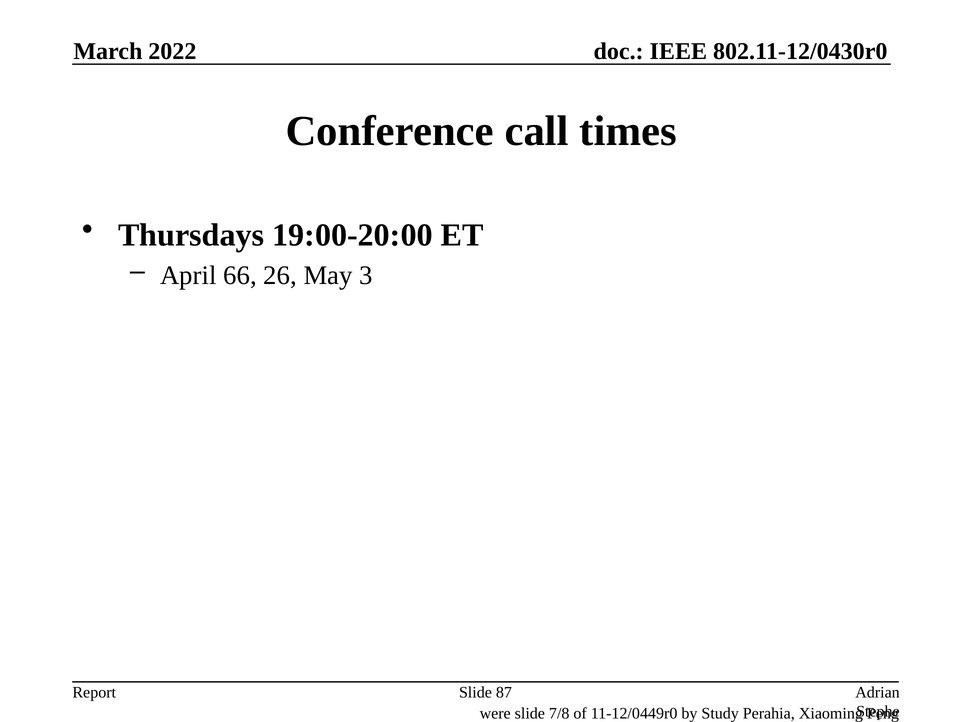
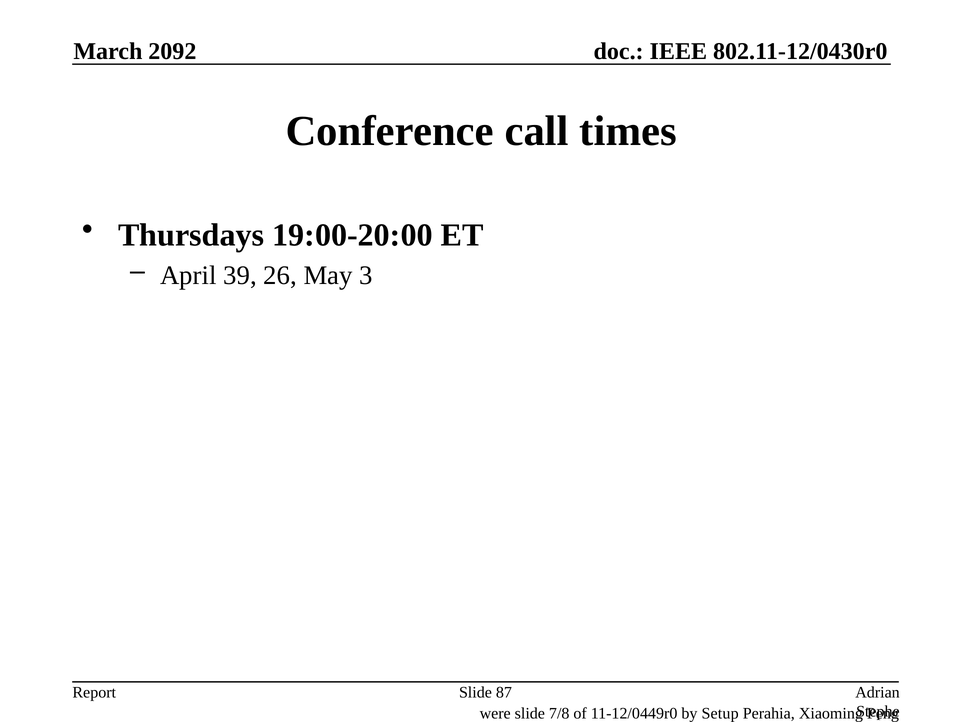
2022: 2022 -> 2092
66: 66 -> 39
Study: Study -> Setup
